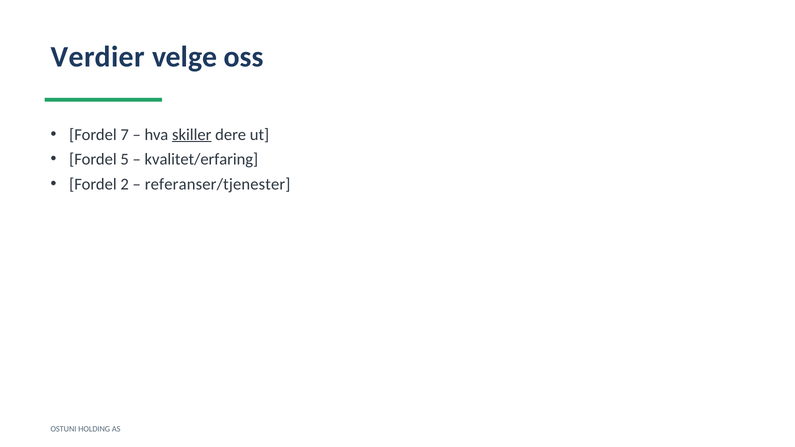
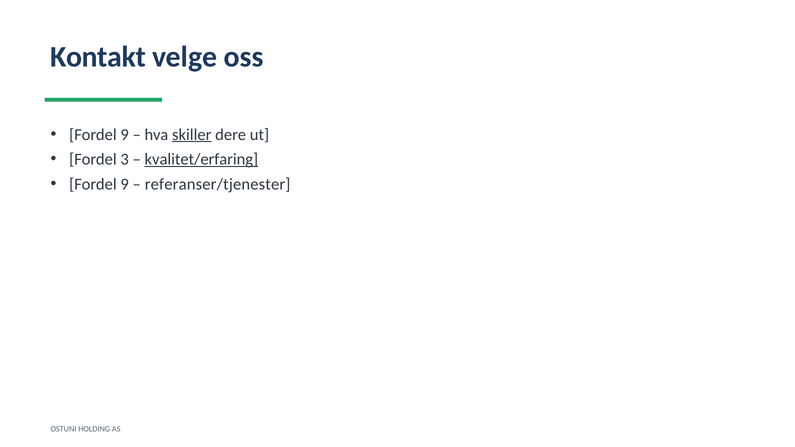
Verdier: Verdier -> Kontakt
7 at (125, 135): 7 -> 9
5: 5 -> 3
kvalitet/erfaring underline: none -> present
2 at (125, 184): 2 -> 9
